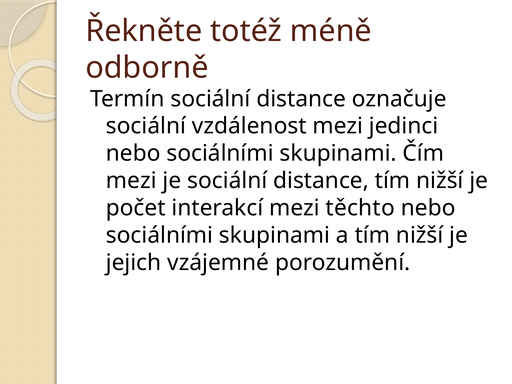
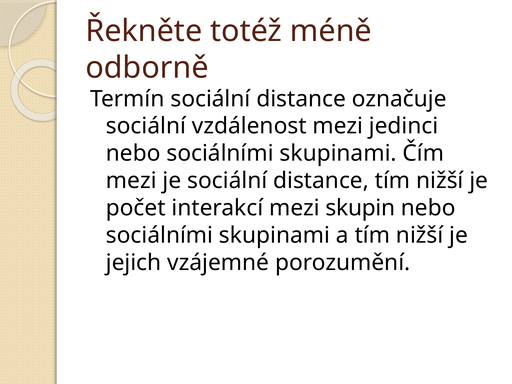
těchto: těchto -> skupin
